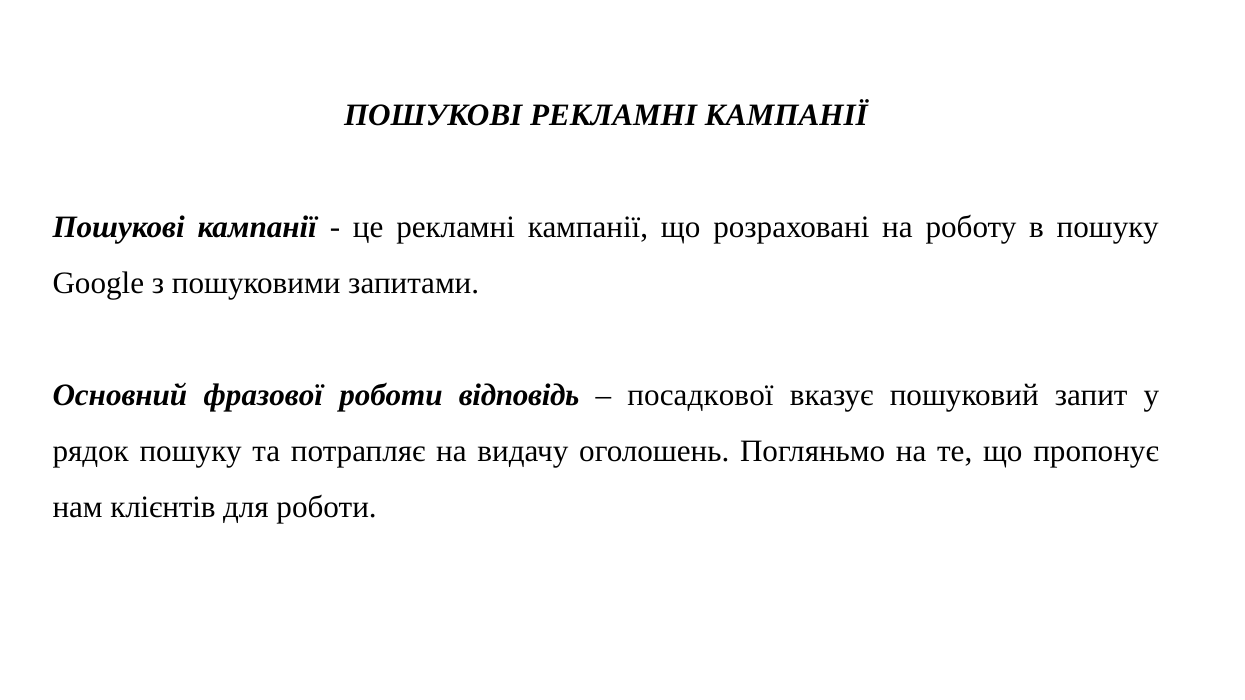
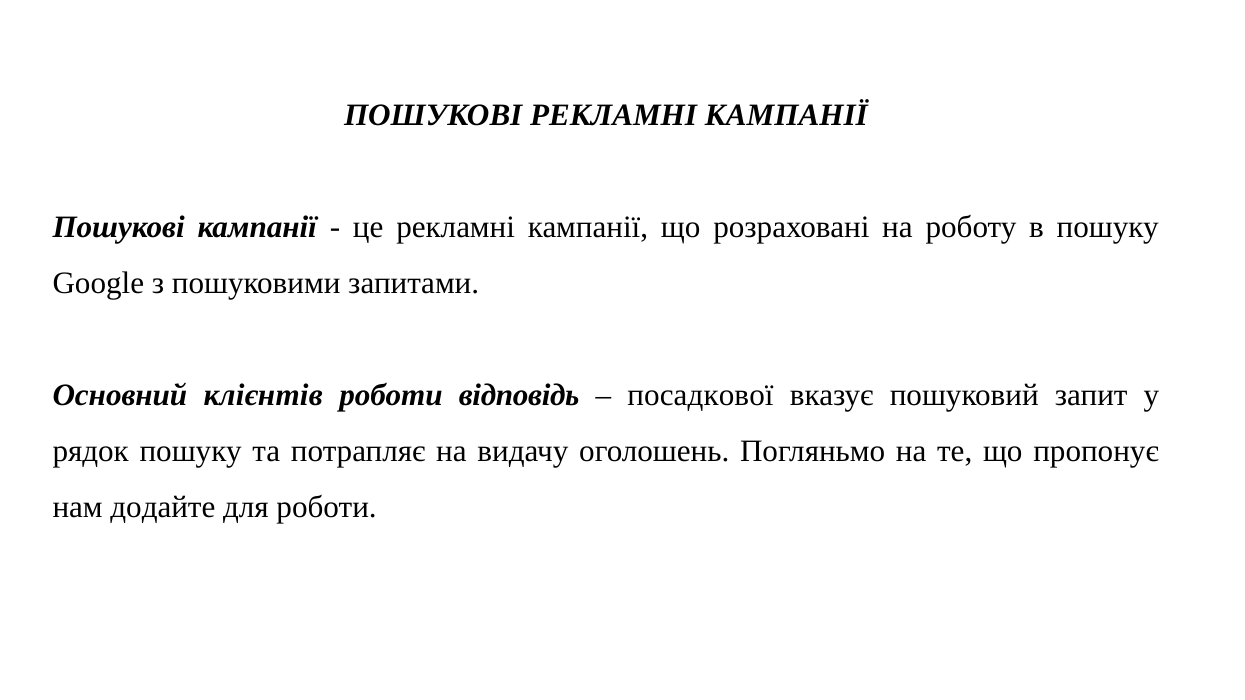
фразової: фразової -> клієнтів
клієнтів: клієнтів -> додайте
